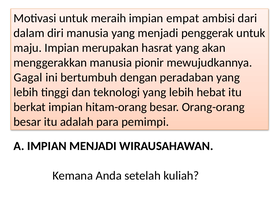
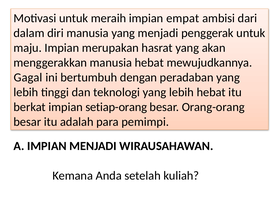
manusia pionir: pionir -> hebat
hitam-orang: hitam-orang -> setiap-orang
